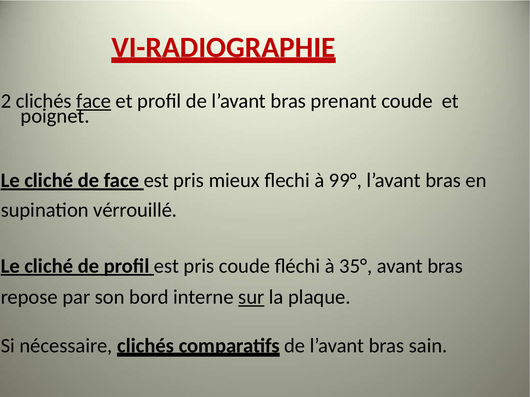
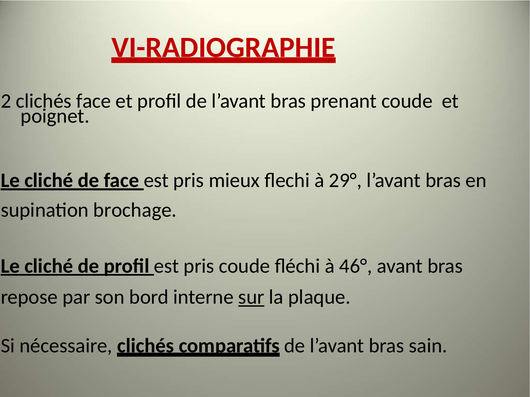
face at (94, 101) underline: present -> none
99°: 99° -> 29°
vérrouillé: vérrouillé -> brochage
35°: 35° -> 46°
